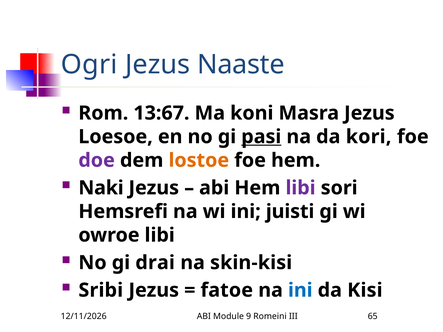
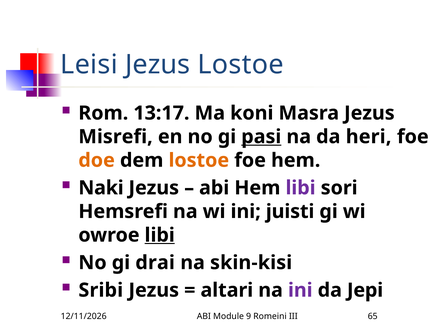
Ogri: Ogri -> Leisi
Jezus Naaste: Naaste -> Lostoe
13:67: 13:67 -> 13:17
Loesoe: Loesoe -> Misrefi
kori: kori -> heri
doe colour: purple -> orange
libi at (160, 235) underline: none -> present
fatoe: fatoe -> altari
ini at (300, 290) colour: blue -> purple
Kisi: Kisi -> Jepi
